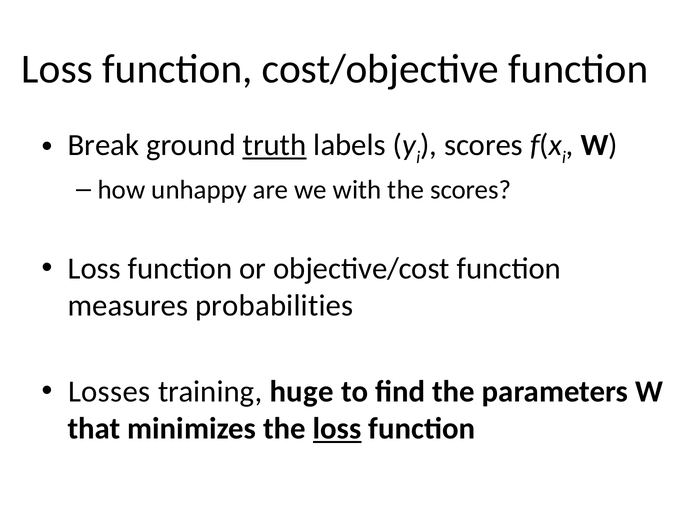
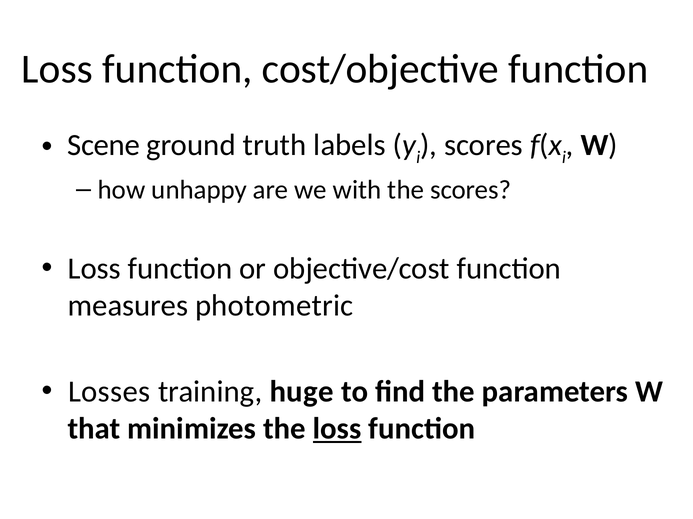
Break: Break -> Scene
truth underline: present -> none
probabilities: probabilities -> photometric
